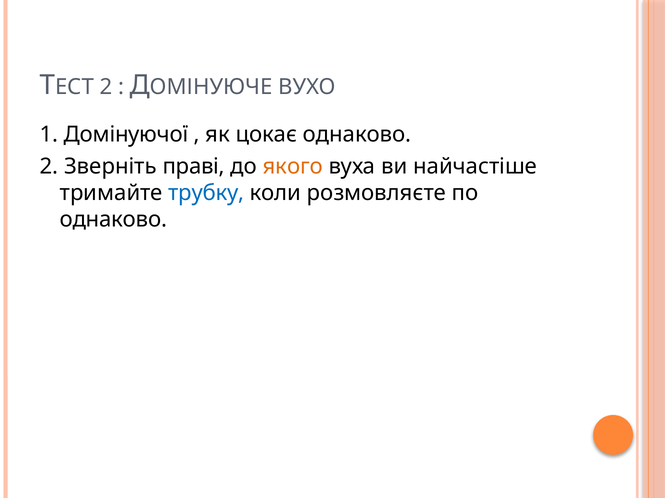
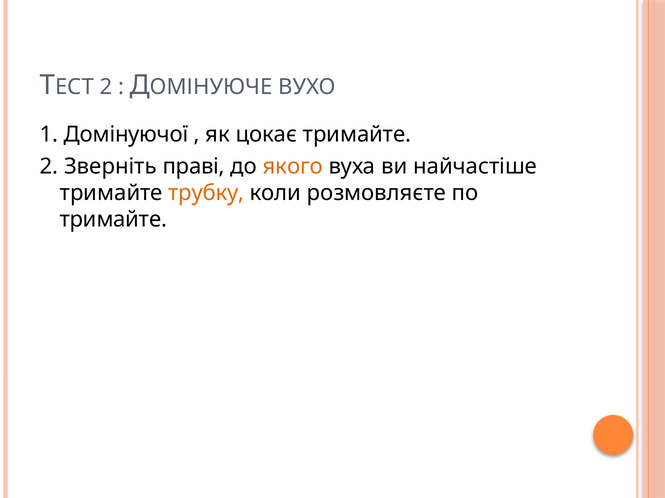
цокає однаково: однаково -> тримайте
трубку colour: blue -> orange
однаково at (113, 220): однаково -> тримайте
